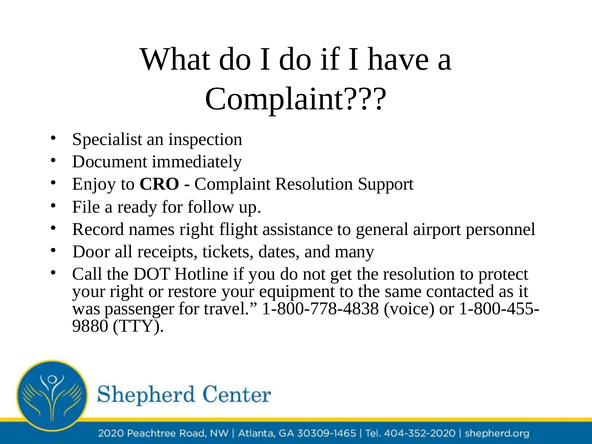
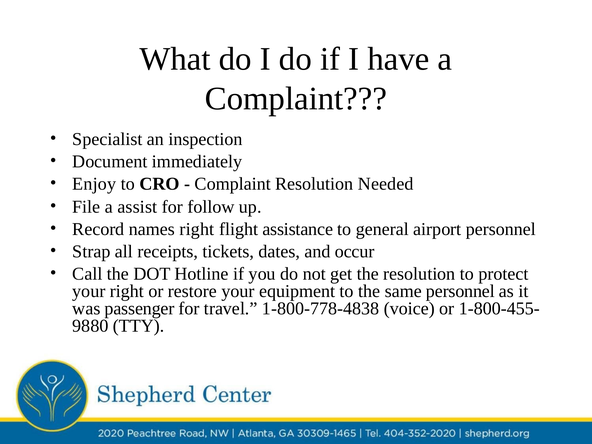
Support: Support -> Needed
ready: ready -> assist
Door: Door -> Strap
many: many -> occur
same contacted: contacted -> personnel
